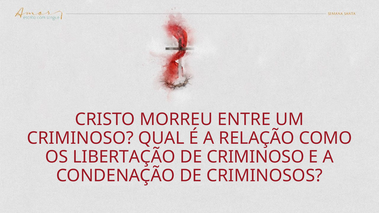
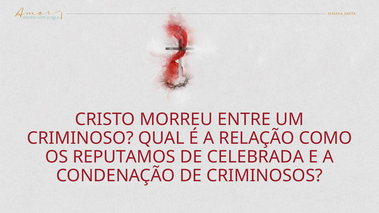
LIBERTAÇÃO: LIBERTAÇÃO -> REPUTAMOS
DE CRIMINOSO: CRIMINOSO -> CELEBRADA
